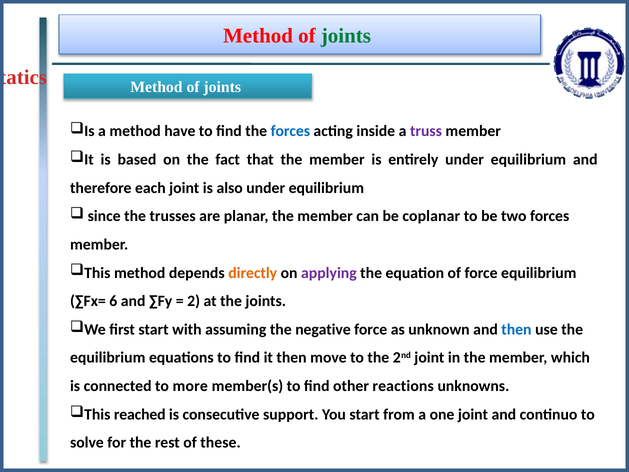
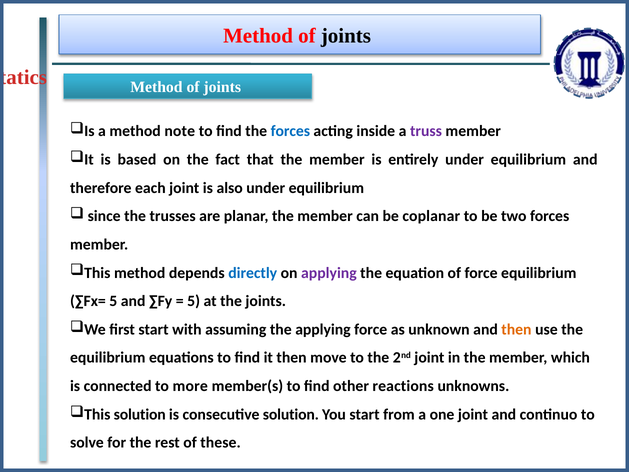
joints at (346, 36) colour: green -> black
have: have -> note
directly colour: orange -> blue
∑Fx= 6: 6 -> 5
2 at (194, 301): 2 -> 5
the negative: negative -> applying
then at (516, 329) colour: blue -> orange
This reached: reached -> solution
consecutive support: support -> solution
